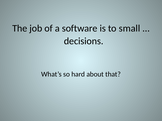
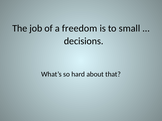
software: software -> freedom
